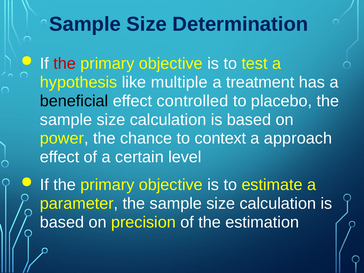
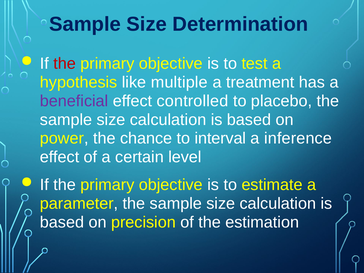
beneficial colour: black -> purple
context: context -> interval
approach: approach -> inference
